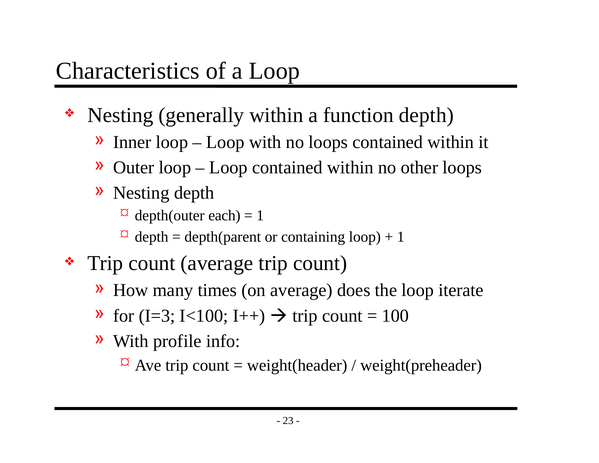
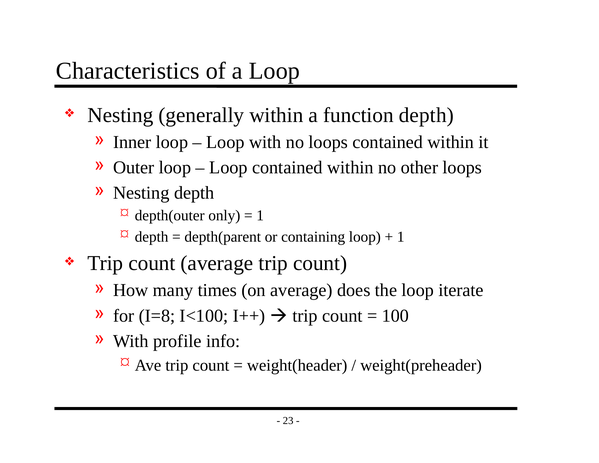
each: each -> only
I=3: I=3 -> I=8
